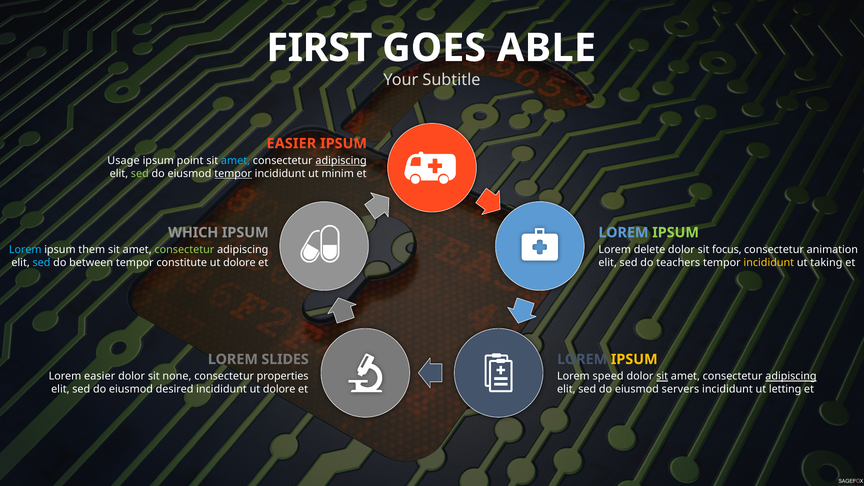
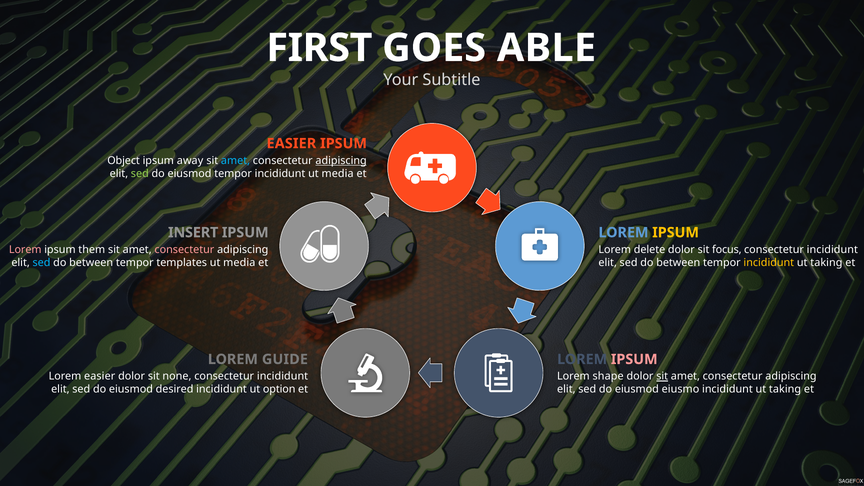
Usage: Usage -> Object
point: point -> away
tempor at (233, 173) underline: present -> none
incididunt ut minim: minim -> media
WHICH: WHICH -> INSERT
IPSUM at (676, 233) colour: light green -> yellow
Lorem at (25, 250) colour: light blue -> pink
consectetur at (184, 250) colour: light green -> pink
animation at (832, 250): animation -> incididunt
constitute: constitute -> templates
dolore at (239, 262): dolore -> media
teachers at (678, 262): teachers -> between
SLIDES: SLIDES -> GUIDE
IPSUM at (634, 359) colour: yellow -> pink
properties at (283, 376): properties -> incididunt
speed: speed -> shape
adipiscing at (791, 376) underline: present -> none
incididunt ut dolore: dolore -> option
servers: servers -> eiusmo
letting at (785, 389): letting -> taking
